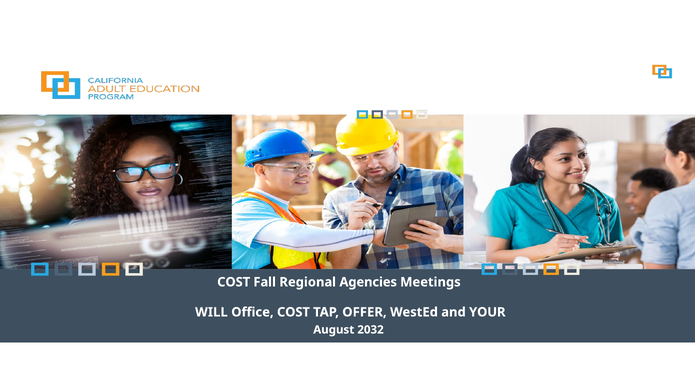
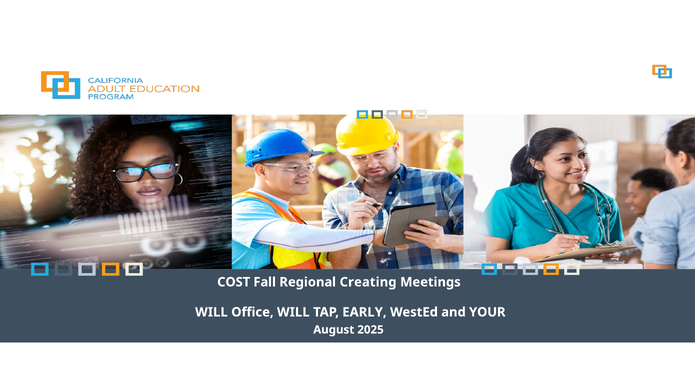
Agencies: Agencies -> Creating
Office COST: COST -> WILL
OFFER: OFFER -> EARLY
2032: 2032 -> 2025
